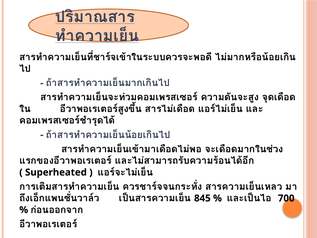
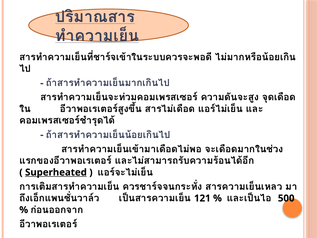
Superheated underline: none -> present
845: 845 -> 121
700: 700 -> 500
